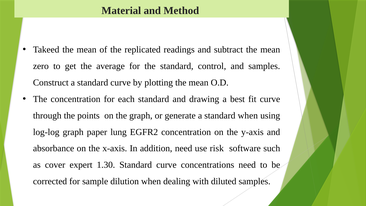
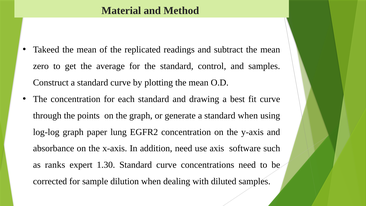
risk: risk -> axis
cover: cover -> ranks
